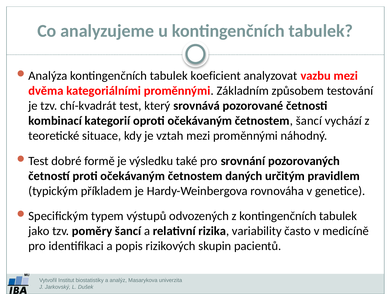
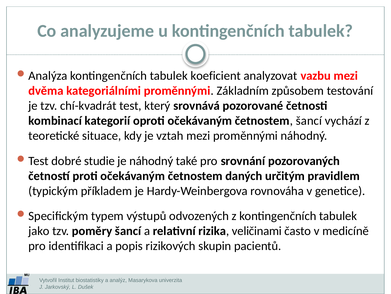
formě: formě -> studie
je výsledku: výsledku -> náhodný
variability: variability -> veličinami
